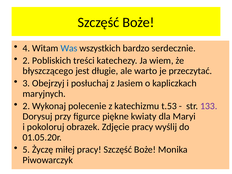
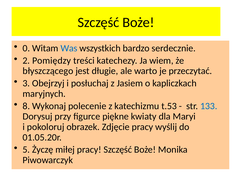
4: 4 -> 0
Pobliskich: Pobliskich -> Pomiędzy
2 at (26, 106): 2 -> 8
133 colour: purple -> blue
